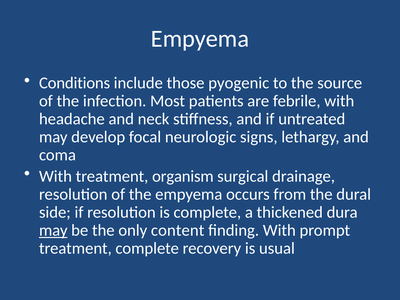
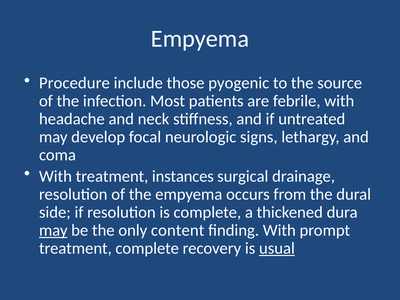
Conditions: Conditions -> Procedure
organism: organism -> instances
usual underline: none -> present
